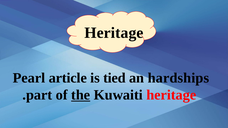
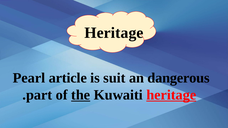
tied: tied -> suit
hardships: hardships -> dangerous
heritage at (171, 95) underline: none -> present
